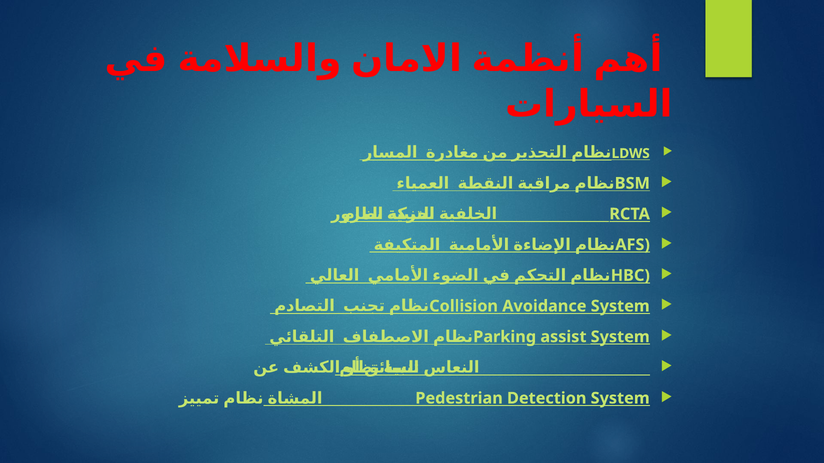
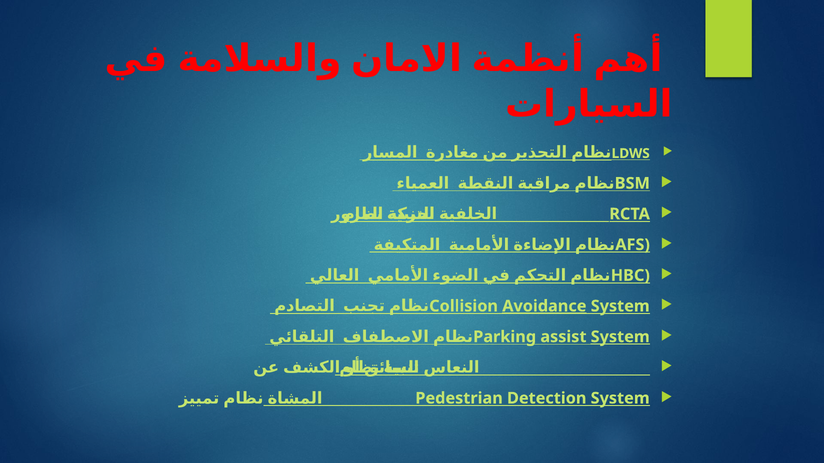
Avoidance underline: none -> present
